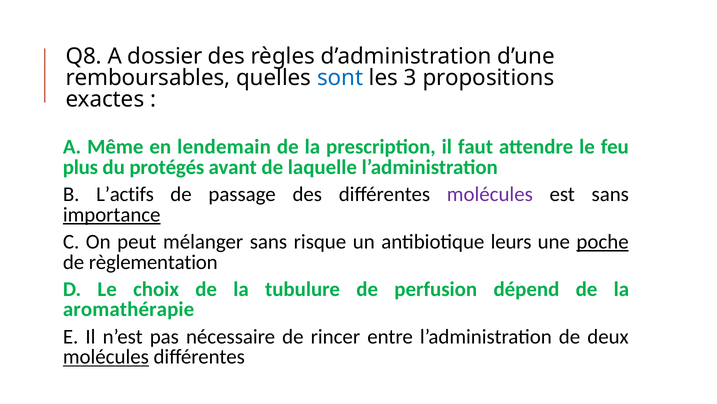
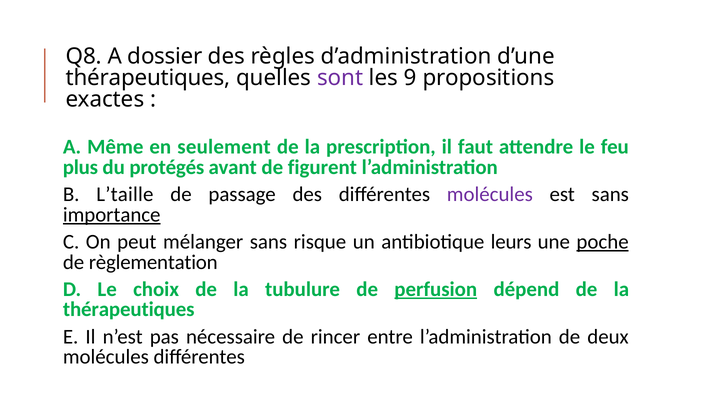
remboursables at (148, 78): remboursables -> thérapeutiques
sont colour: blue -> purple
3: 3 -> 9
lendemain: lendemain -> seulement
laquelle: laquelle -> figurent
L’actifs: L’actifs -> L’taille
perfusion underline: none -> present
aromathérapie at (129, 309): aromathérapie -> thérapeutiques
molécules at (106, 356) underline: present -> none
